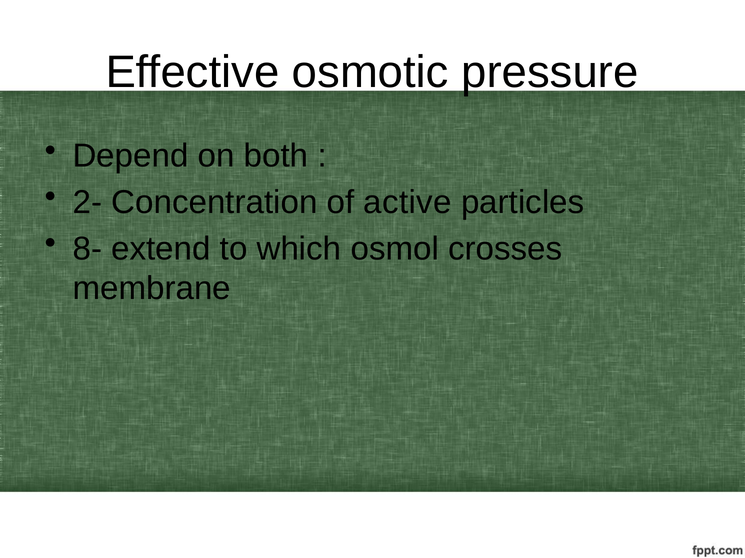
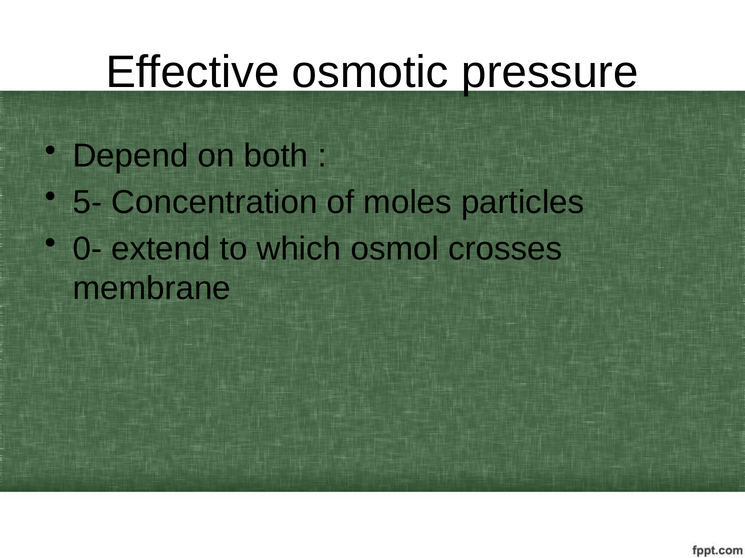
2-: 2- -> 5-
active: active -> moles
8-: 8- -> 0-
